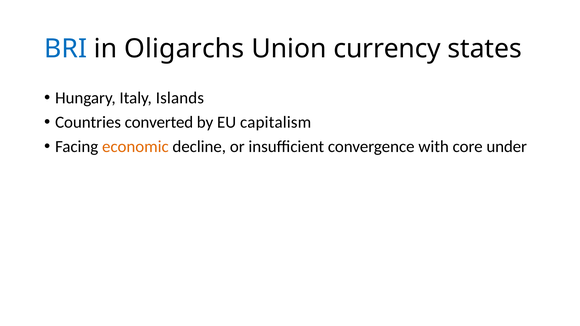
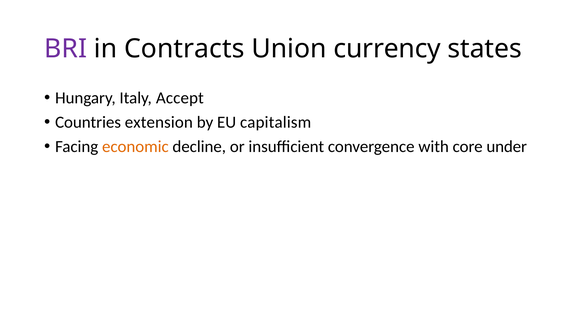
BRI colour: blue -> purple
Oligarchs: Oligarchs -> Contracts
Islands: Islands -> Accept
converted: converted -> extension
